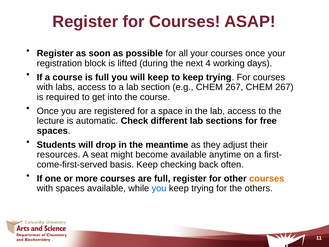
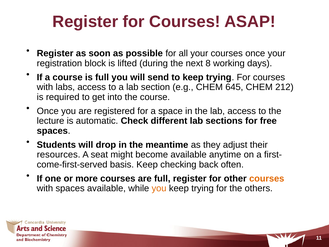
4: 4 -> 8
will keep: keep -> send
e.g CHEM 267: 267 -> 645
267 at (284, 87): 267 -> 212
you at (159, 188) colour: blue -> orange
